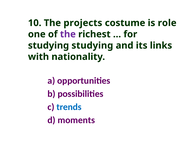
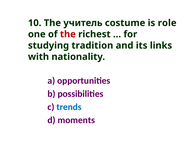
projects: projects -> учитель
the at (68, 34) colour: purple -> red
studying studying: studying -> tradition
